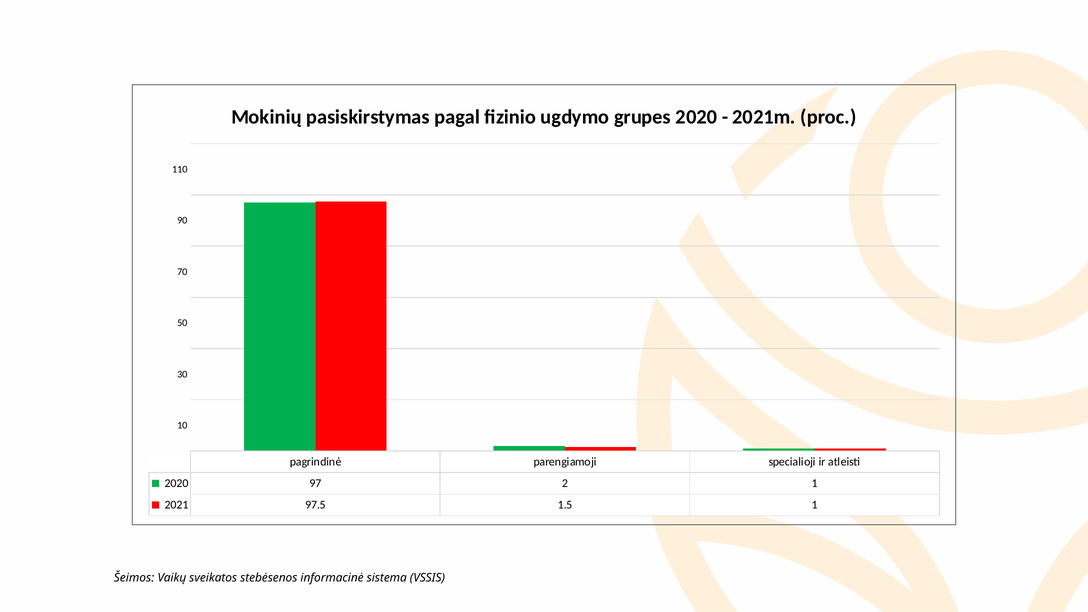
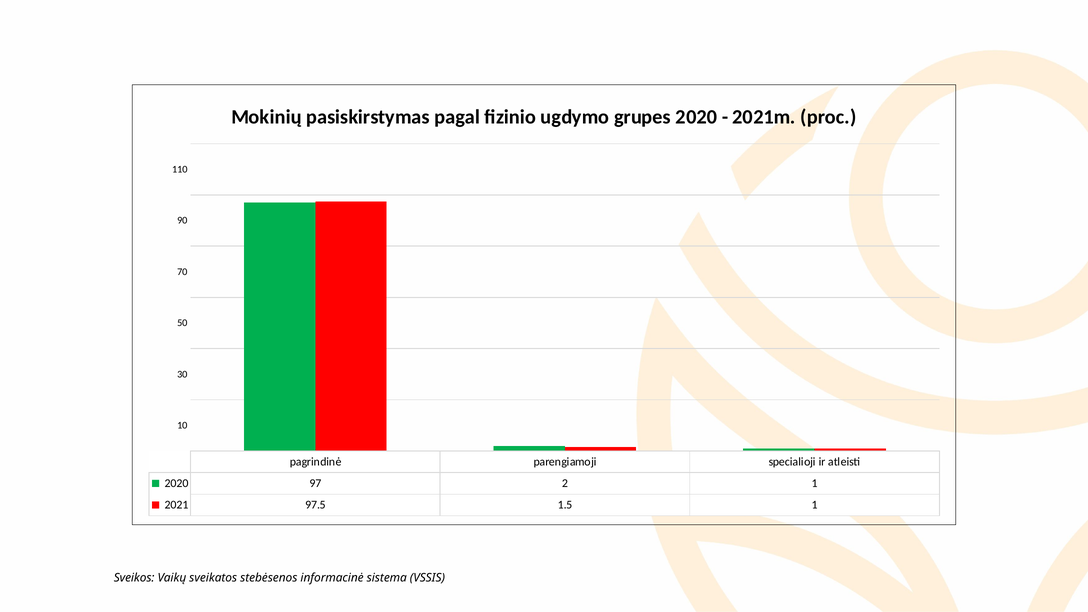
Šeimos: Šeimos -> Sveikos
